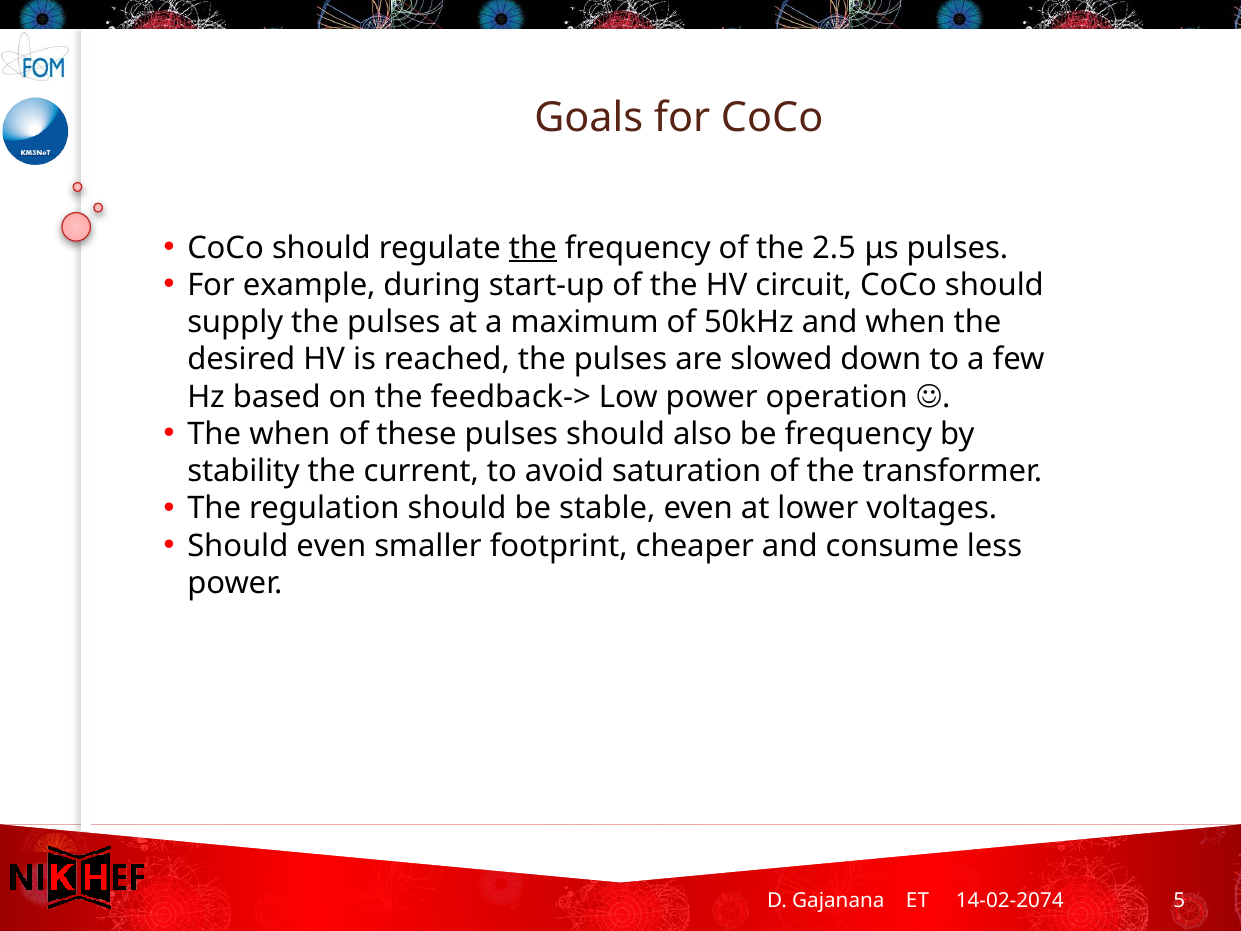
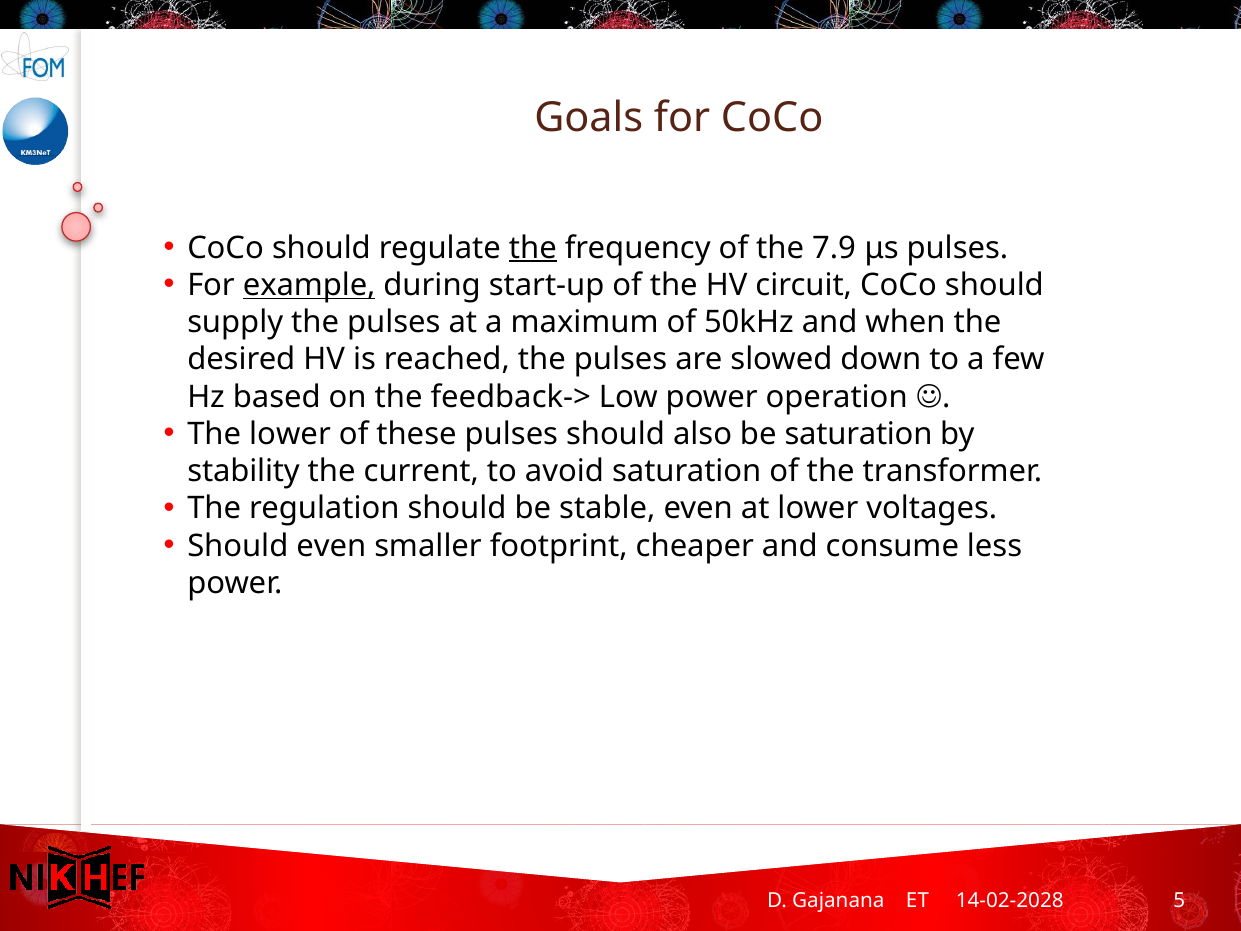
2.5: 2.5 -> 7.9
example underline: none -> present
The when: when -> lower
be frequency: frequency -> saturation
14-02-2074: 14-02-2074 -> 14-02-2028
